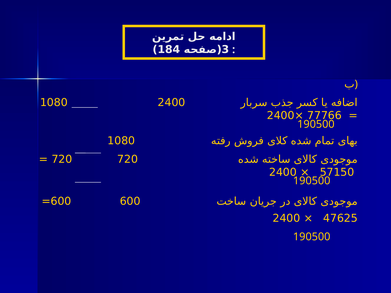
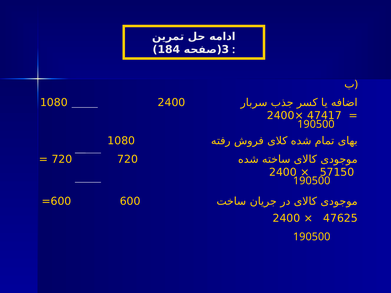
77766: 77766 -> 47417
